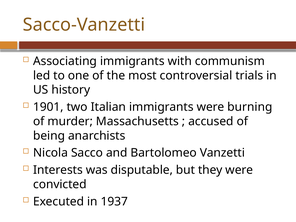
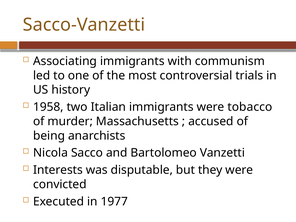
1901: 1901 -> 1958
burning: burning -> tobacco
1937: 1937 -> 1977
